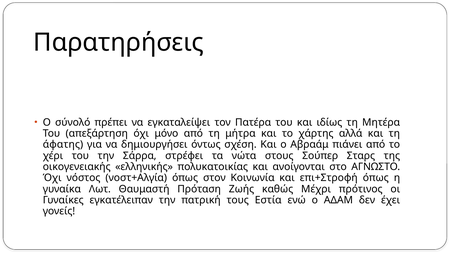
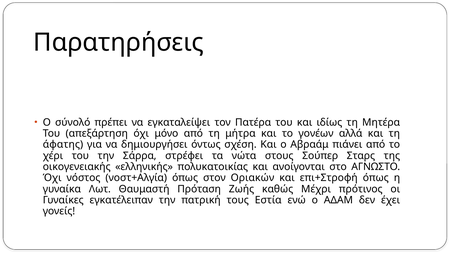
χάρτης: χάρτης -> γονέων
Κοινωνία: Κοινωνία -> Οριακών
